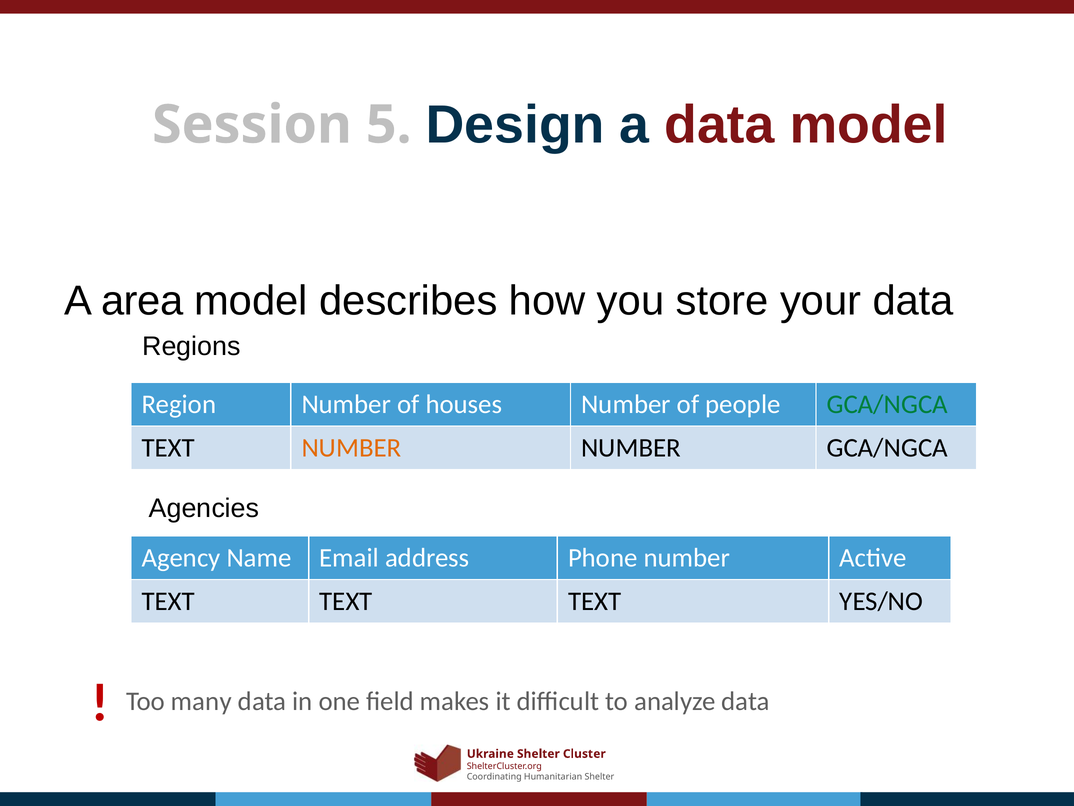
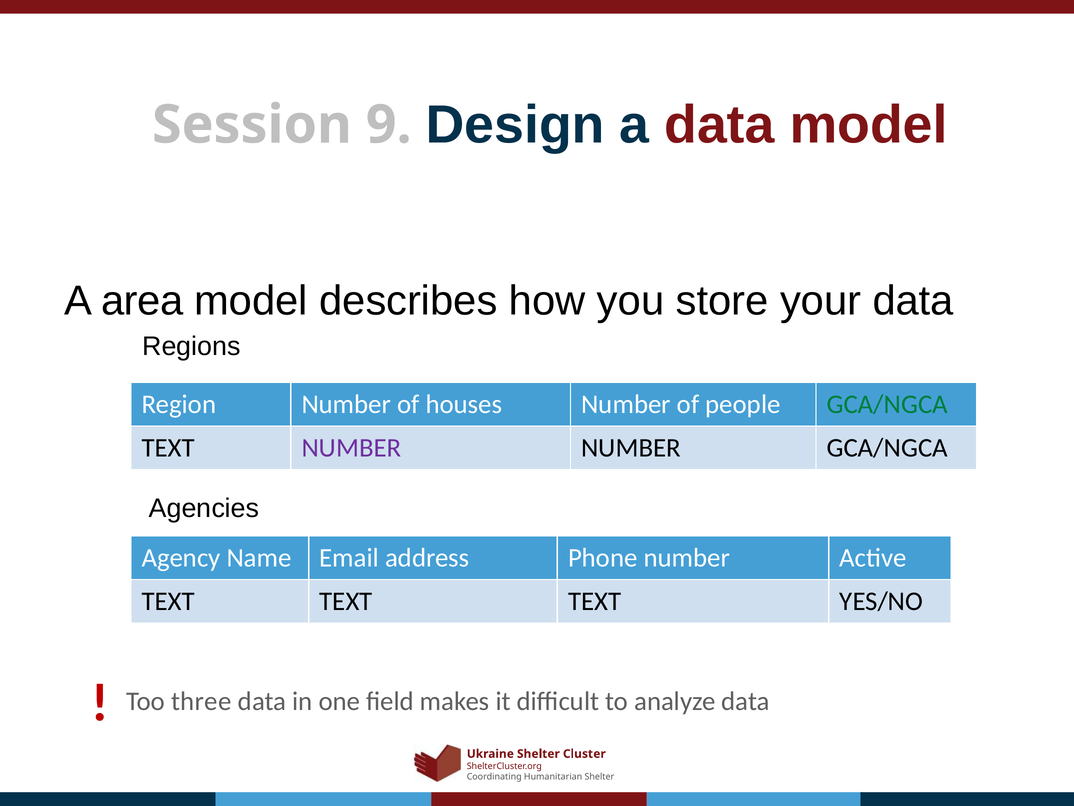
5: 5 -> 9
NUMBER at (351, 448) colour: orange -> purple
many: many -> three
